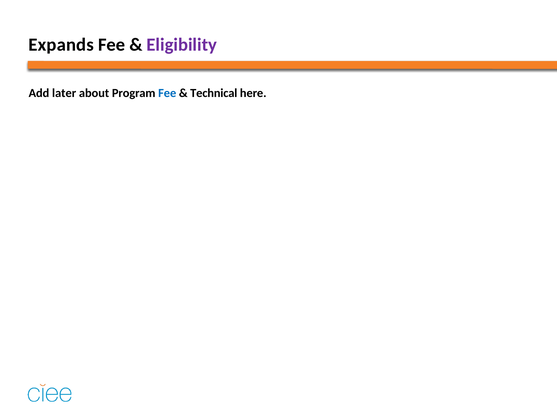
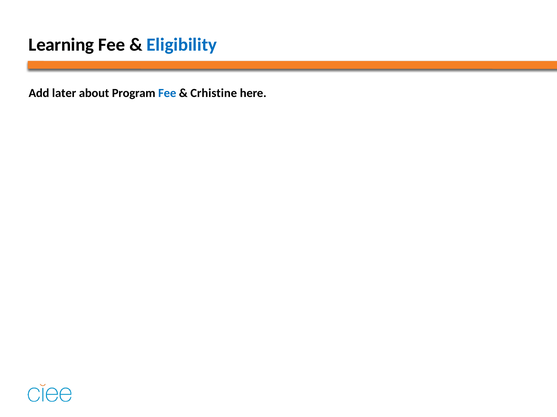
Expands: Expands -> Learning
Eligibility colour: purple -> blue
Technical: Technical -> Crhistine
